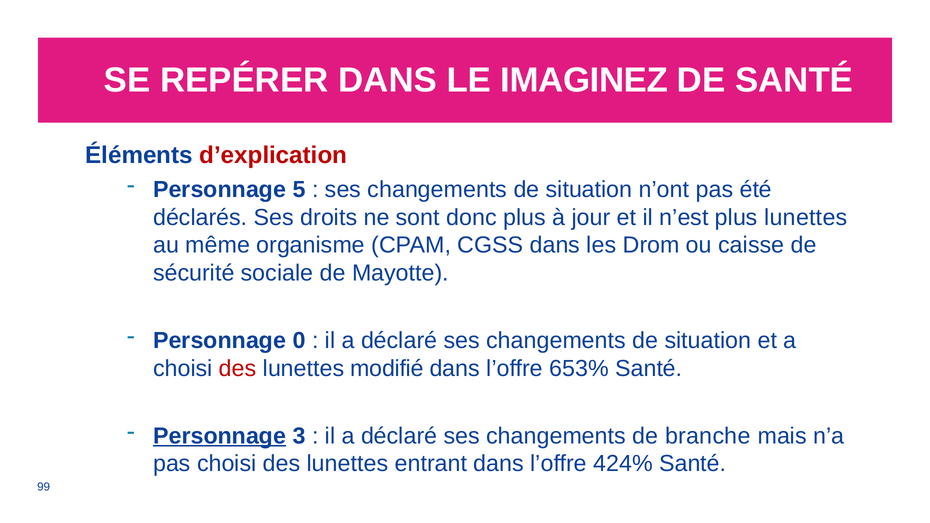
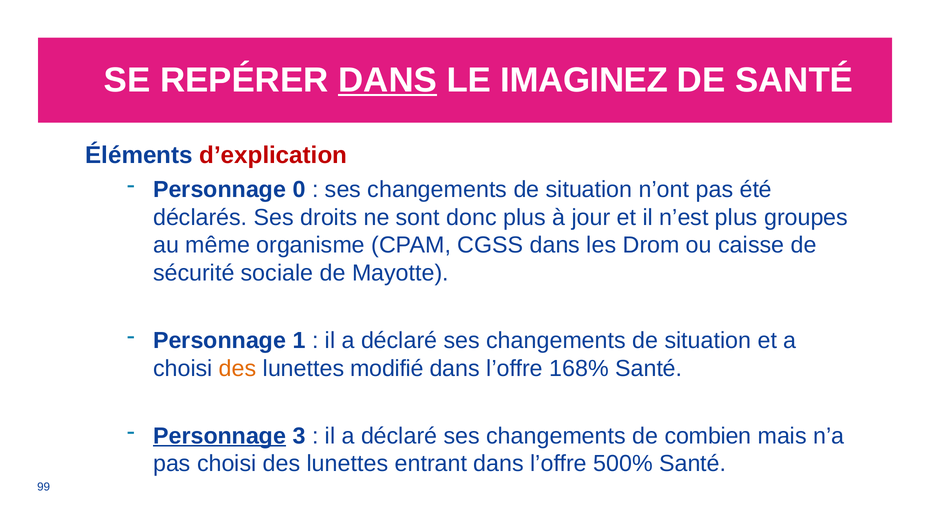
DANS at (388, 80) underline: none -> present
5: 5 -> 0
plus lunettes: lunettes -> groupes
0: 0 -> 1
des at (238, 369) colour: red -> orange
653%: 653% -> 168%
branche: branche -> combien
424%: 424% -> 500%
